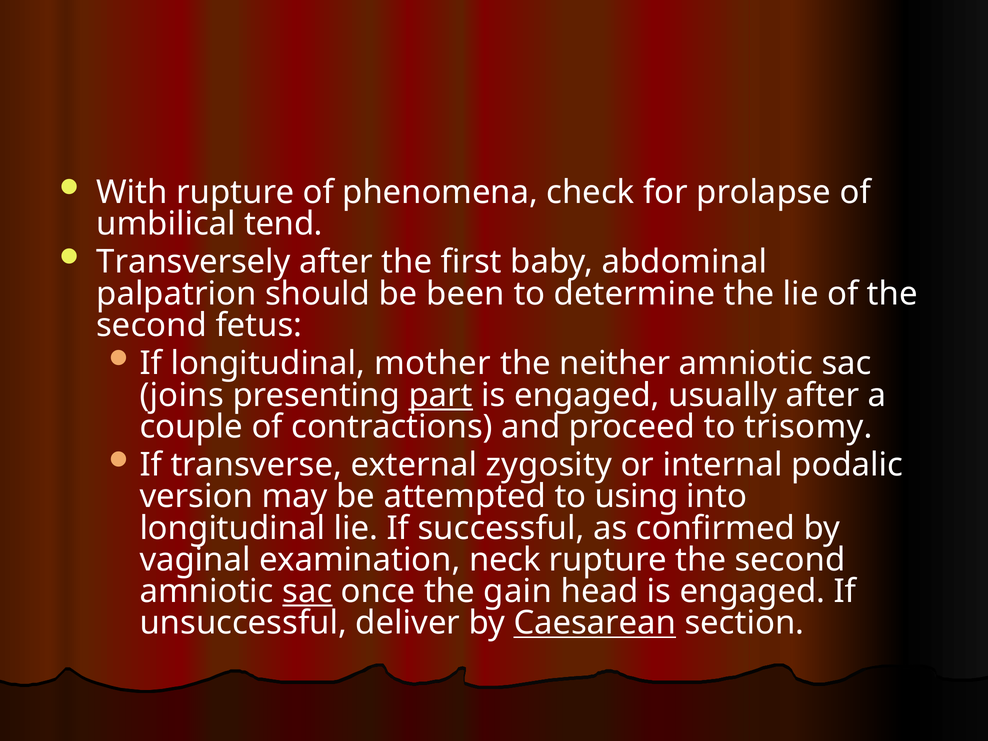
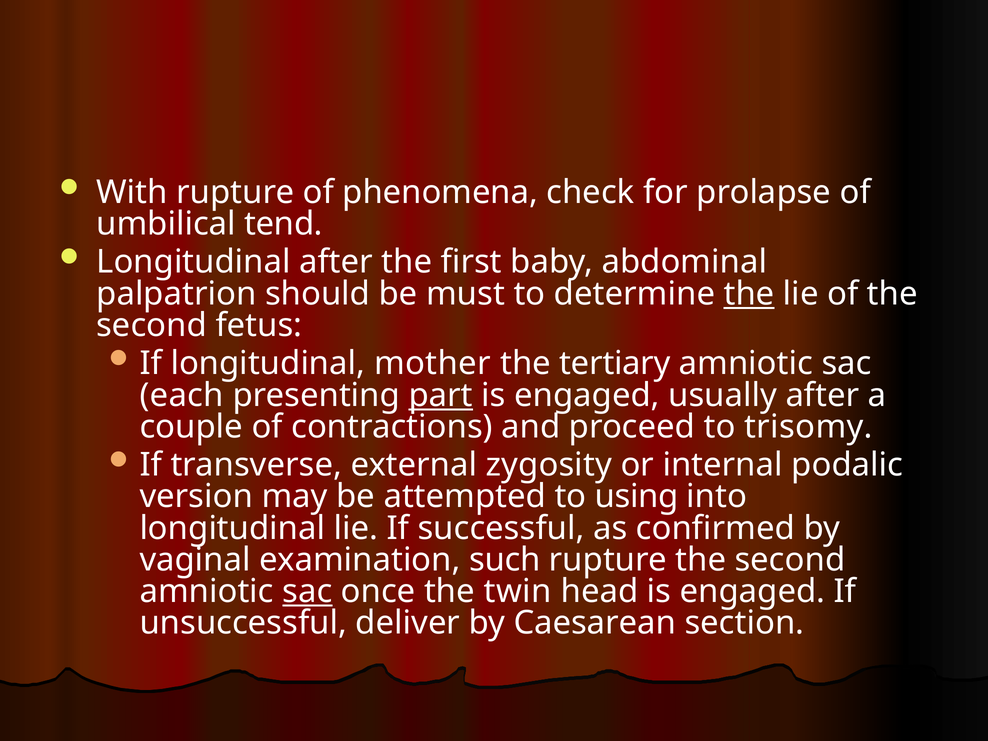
Transversely at (194, 262): Transversely -> Longitudinal
been: been -> must
the at (749, 294) underline: none -> present
neither: neither -> tertiary
joins: joins -> each
neck: neck -> such
gain: gain -> twin
Caesarean underline: present -> none
